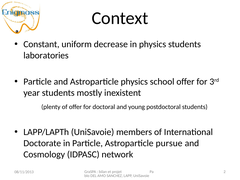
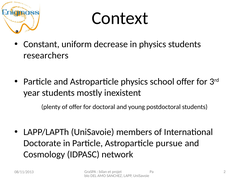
laboratories: laboratories -> researchers
